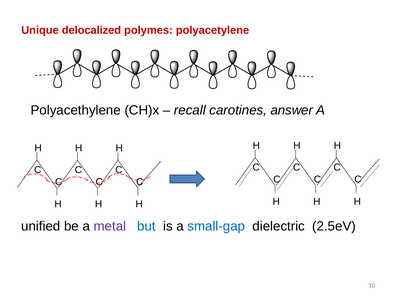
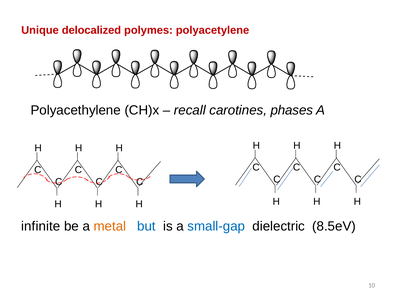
answer: answer -> phases
unified: unified -> infinite
metal colour: purple -> orange
2.5eV: 2.5eV -> 8.5eV
